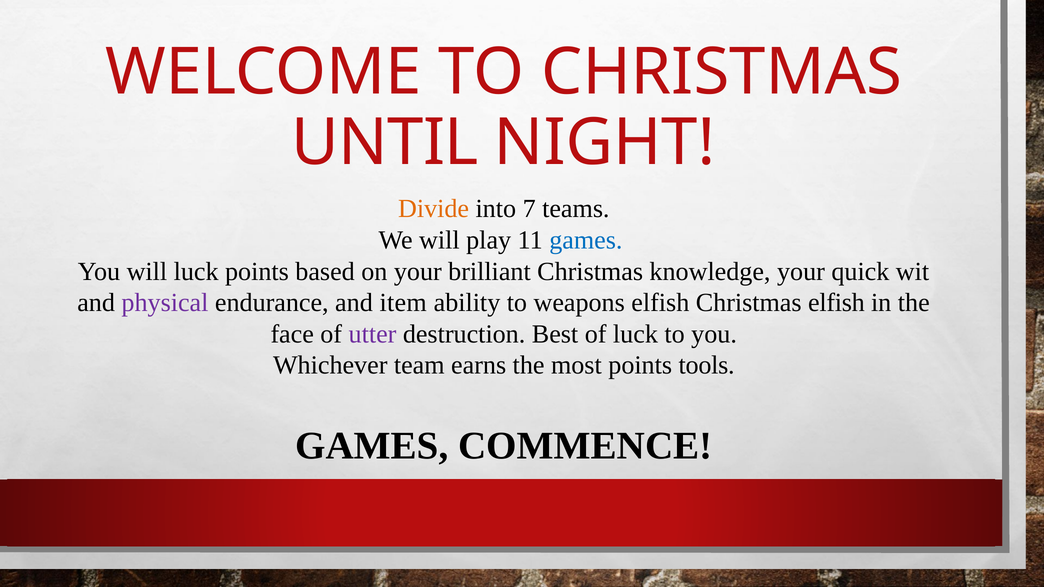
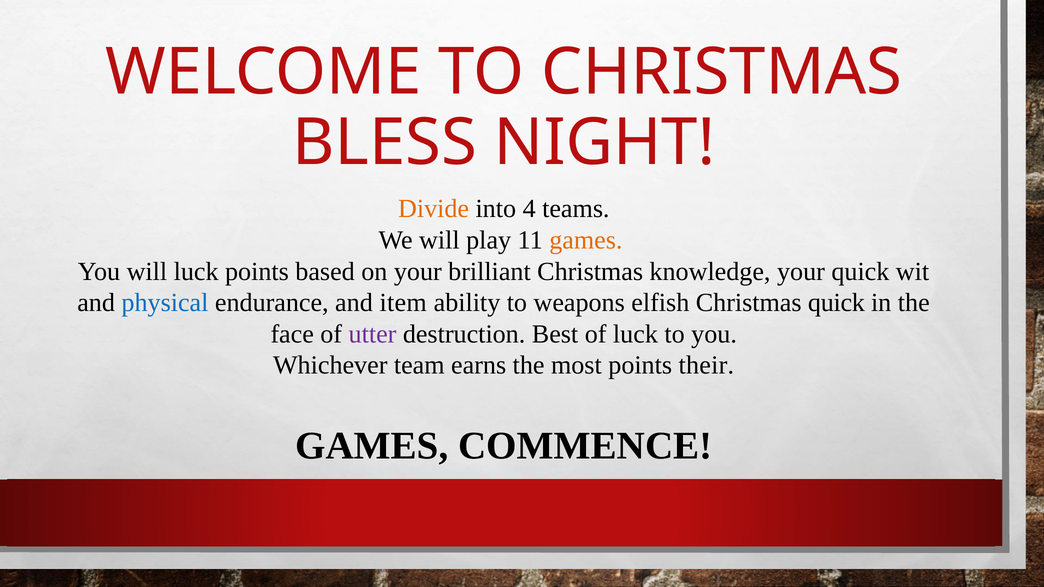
UNTIL: UNTIL -> BLESS
7: 7 -> 4
games at (586, 240) colour: blue -> orange
physical colour: purple -> blue
Christmas elfish: elfish -> quick
tools: tools -> their
